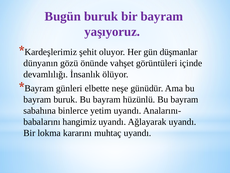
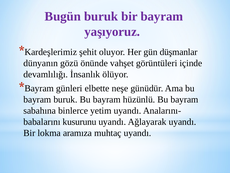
hangimiz: hangimiz -> kusurunu
kararını: kararını -> aramıza
